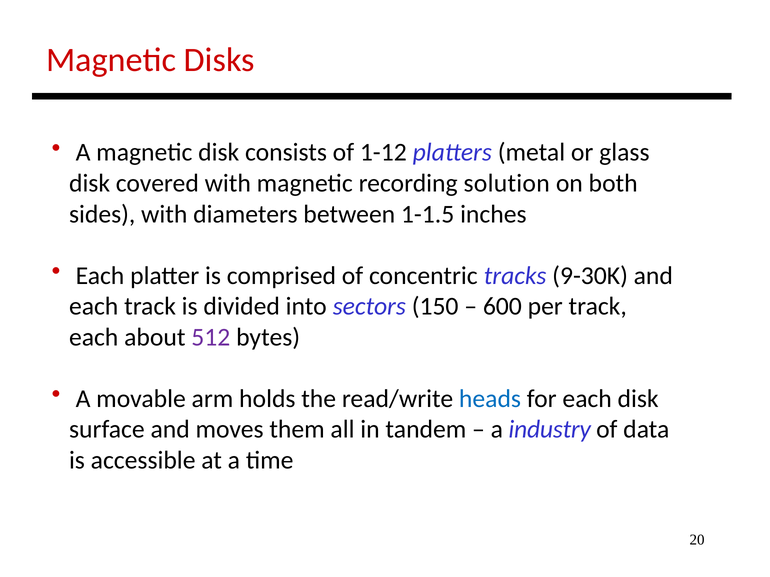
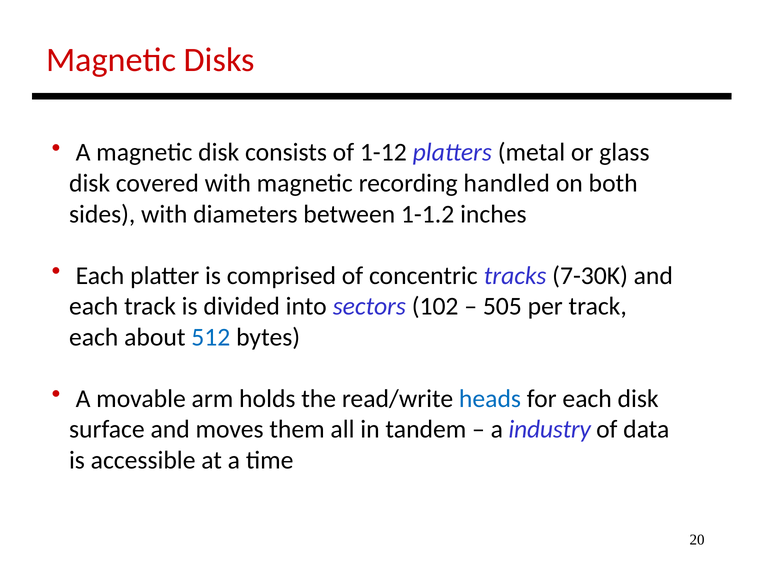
solution: solution -> handled
1-1.5: 1-1.5 -> 1-1.2
9-30K: 9-30K -> 7-30K
150: 150 -> 102
600: 600 -> 505
512 colour: purple -> blue
